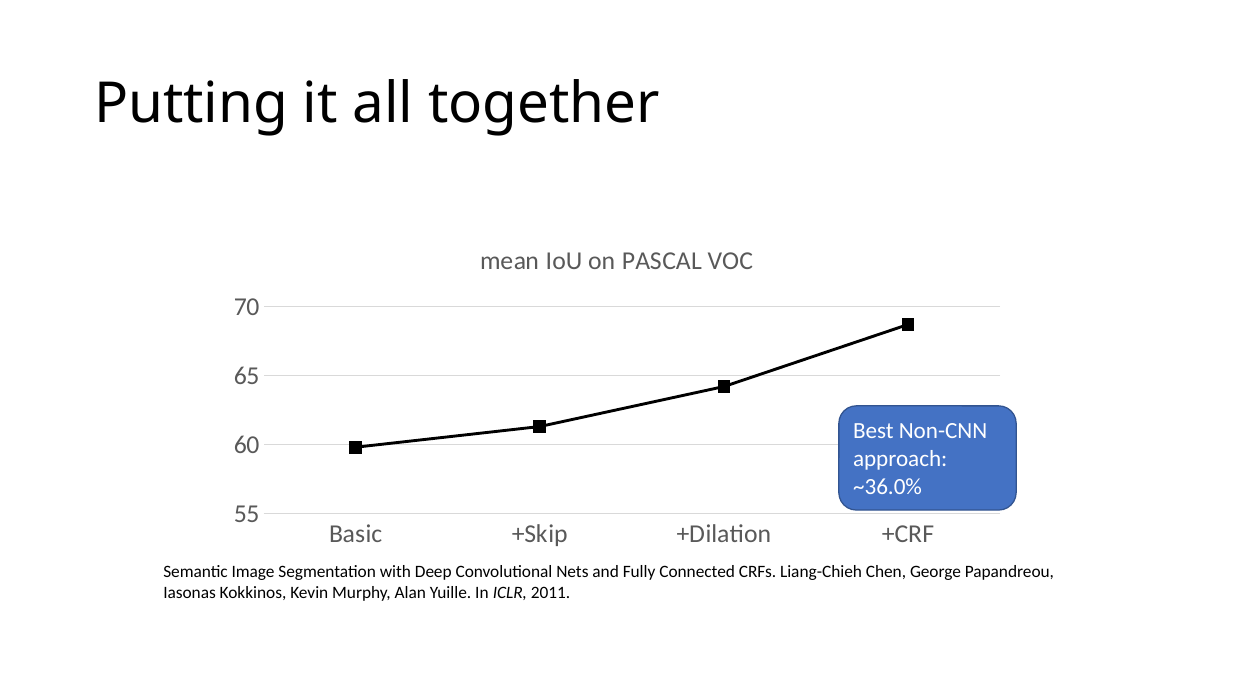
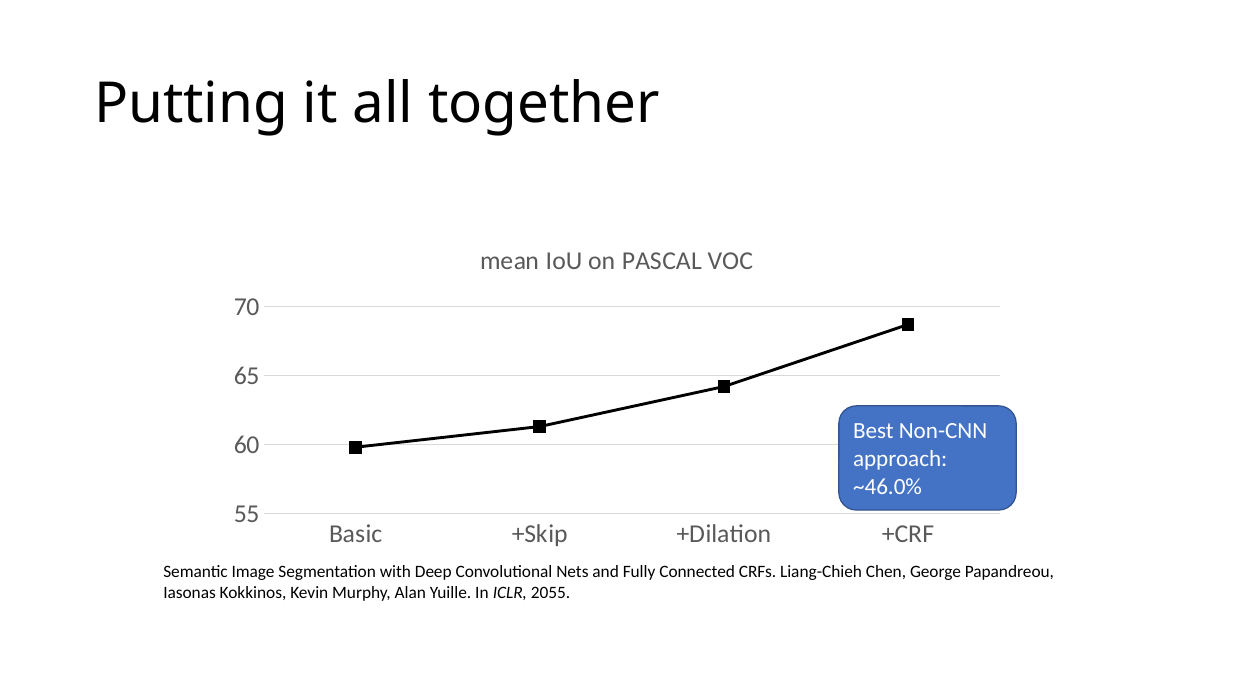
~36.0%: ~36.0% -> ~46.0%
2011: 2011 -> 2055
